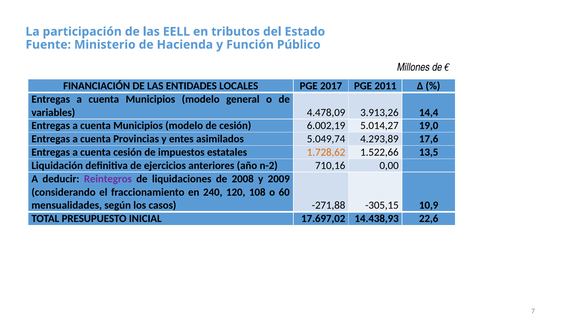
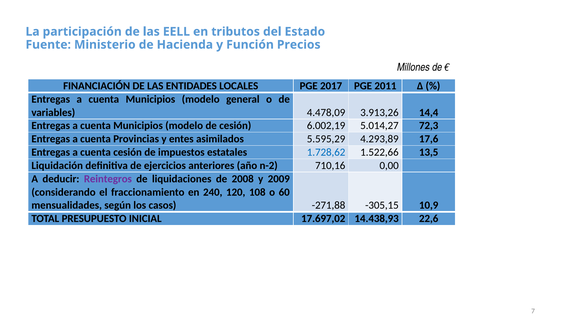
Público: Público -> Precios
19,0: 19,0 -> 72,3
5.049,74: 5.049,74 -> 5.595,29
1.728,62 colour: orange -> blue
